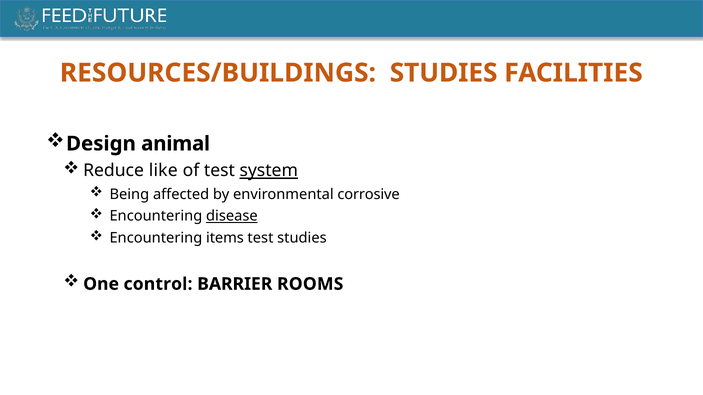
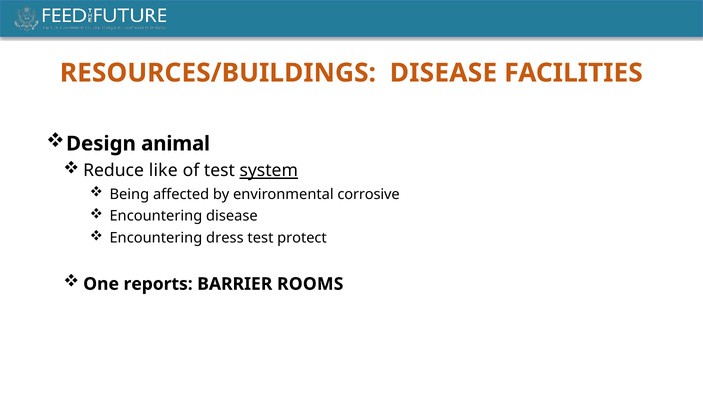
RESOURCES/BUILDINGS STUDIES: STUDIES -> DISEASE
disease at (232, 216) underline: present -> none
items: items -> dress
test studies: studies -> protect
control: control -> reports
